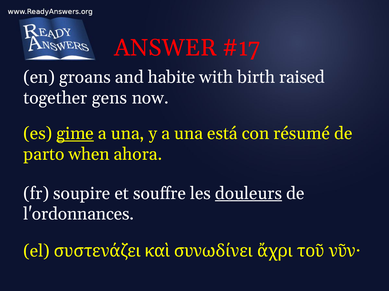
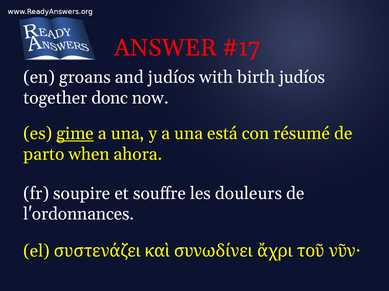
and habite: habite -> judíos
birth raised: raised -> judíos
gens: gens -> donc
douleurs underline: present -> none
